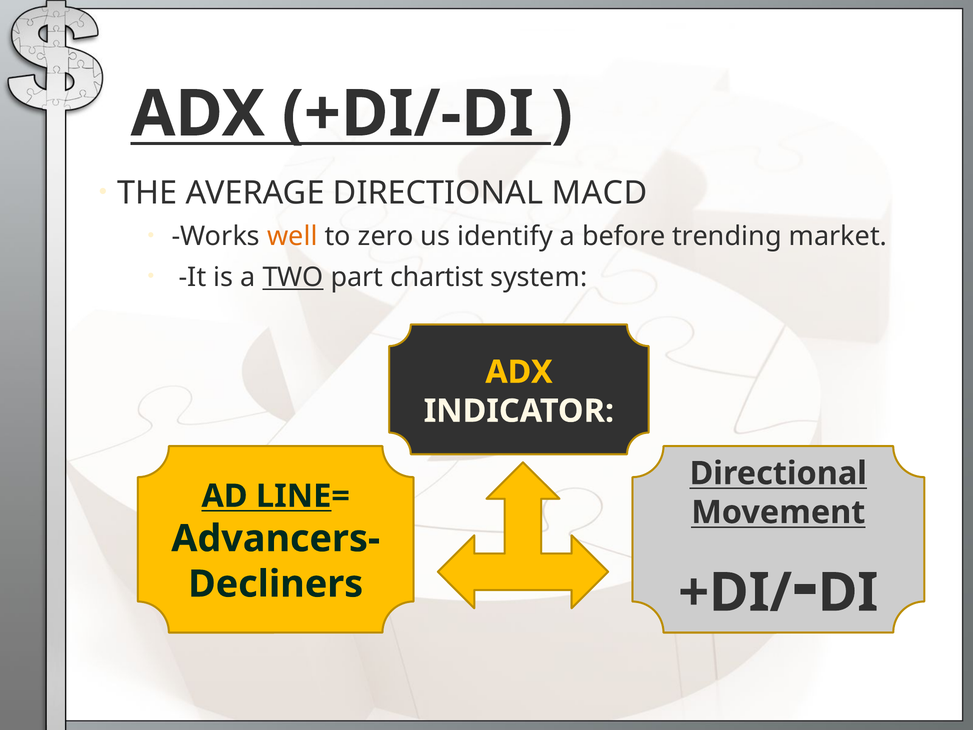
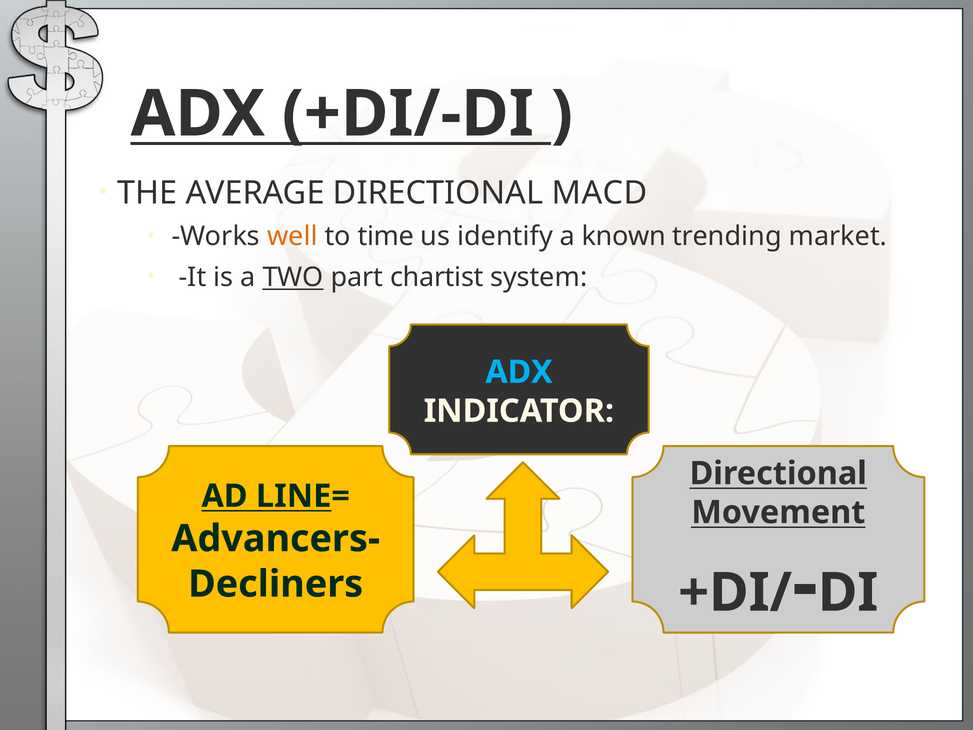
zero: zero -> time
before: before -> known
ADX at (519, 372) colour: yellow -> light blue
